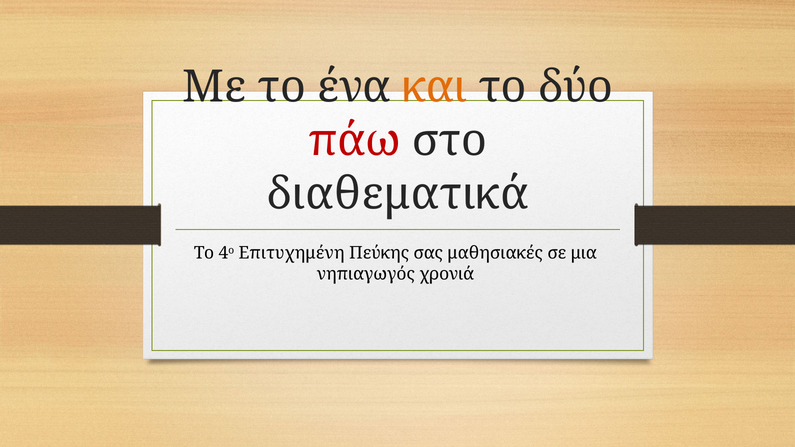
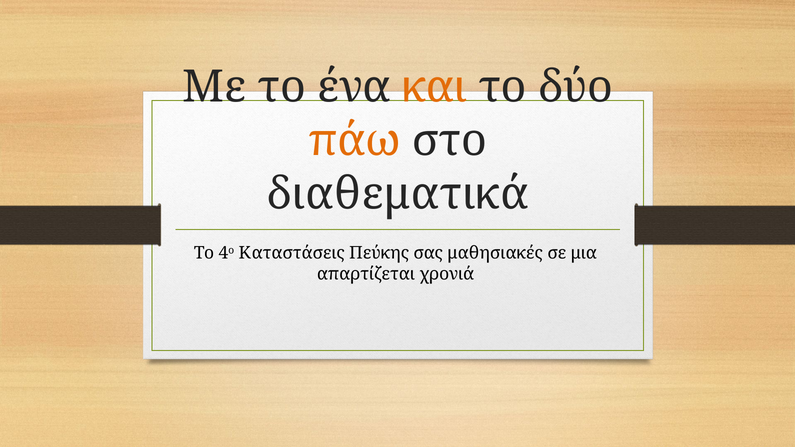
πάω colour: red -> orange
Επιτυχημένη: Επιτυχημένη -> Καταστάσεις
νηπιαγωγός: νηπιαγωγός -> απαρτίζεται
